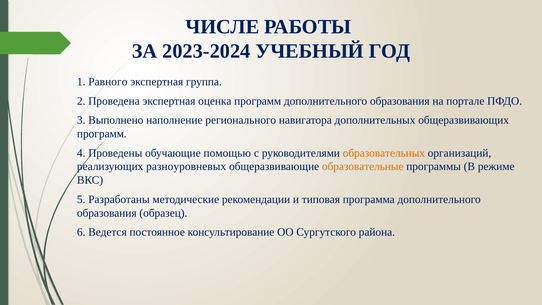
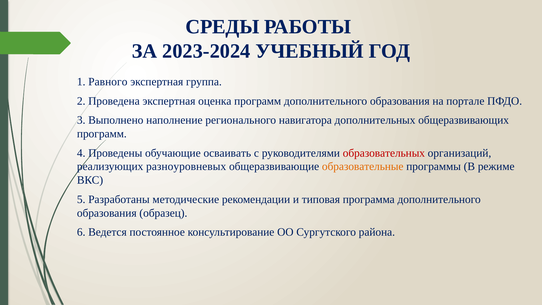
ЧИСЛЕ: ЧИСЛЕ -> СРЕДЫ
помощью: помощью -> осваивать
образовательных colour: orange -> red
